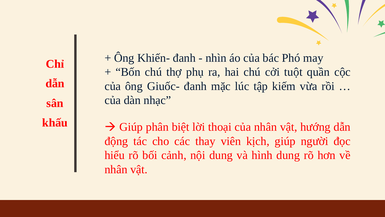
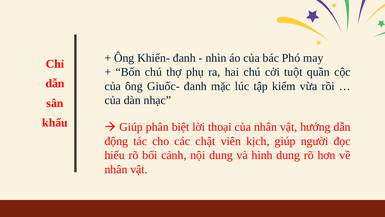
thay: thay -> chật
